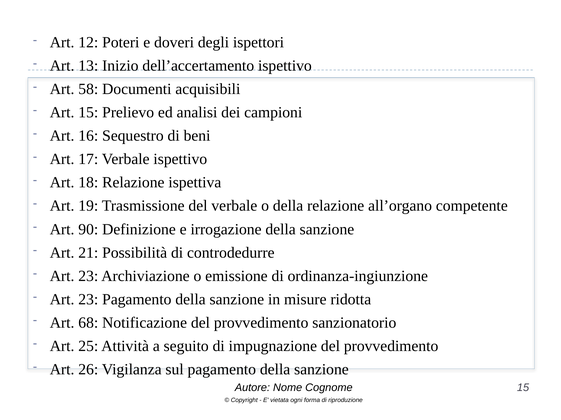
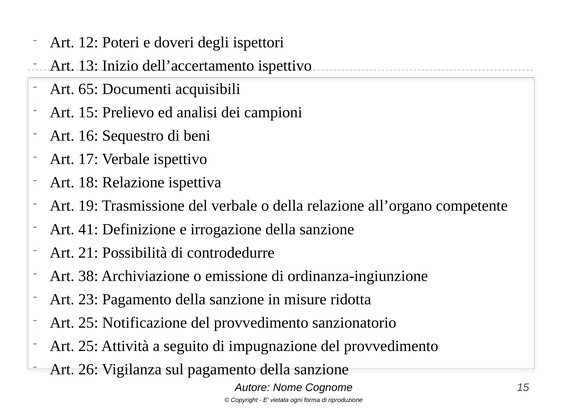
58: 58 -> 65
90: 90 -> 41
23 at (88, 276): 23 -> 38
68 at (88, 323): 68 -> 25
